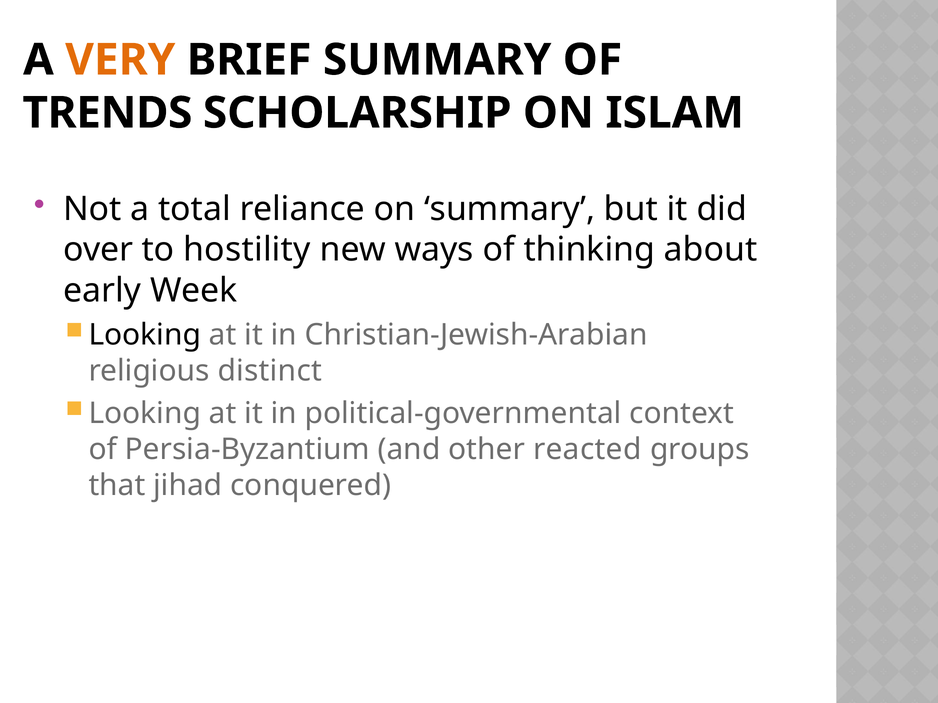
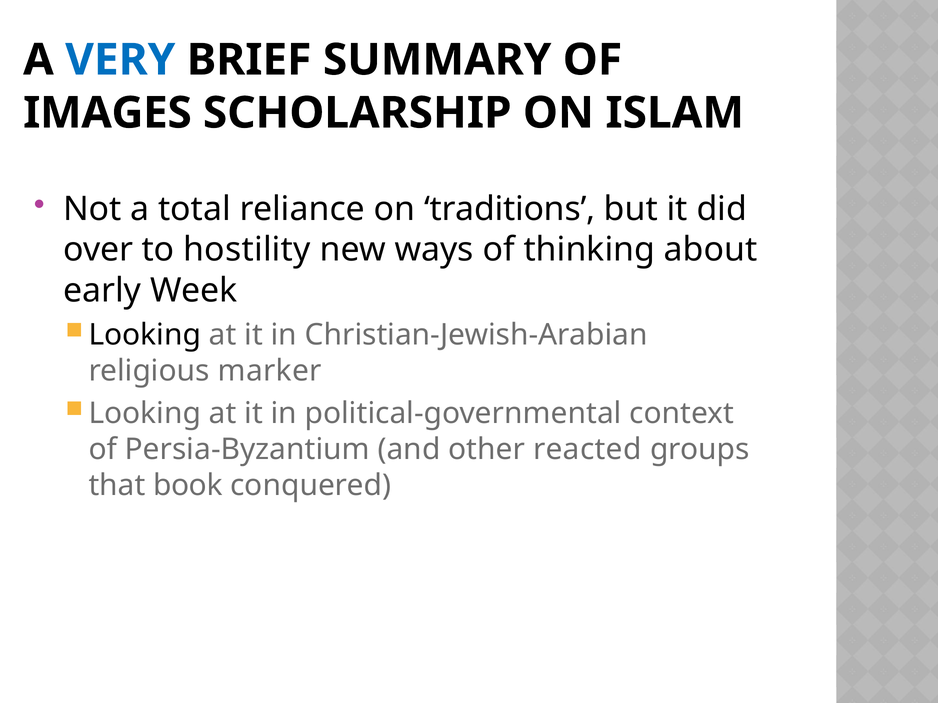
VERY colour: orange -> blue
TRENDS: TRENDS -> IMAGES
on summary: summary -> traditions
distinct: distinct -> marker
jihad: jihad -> book
